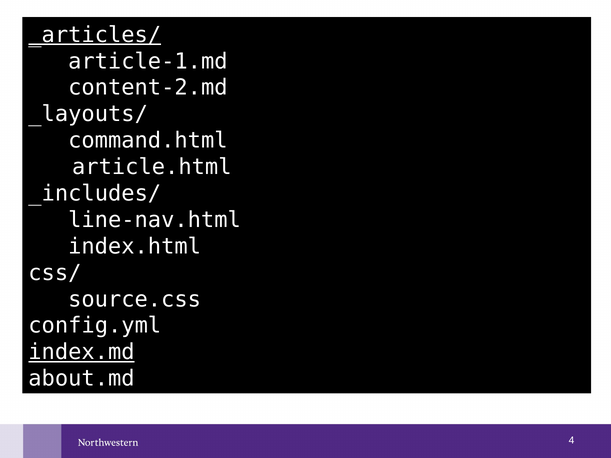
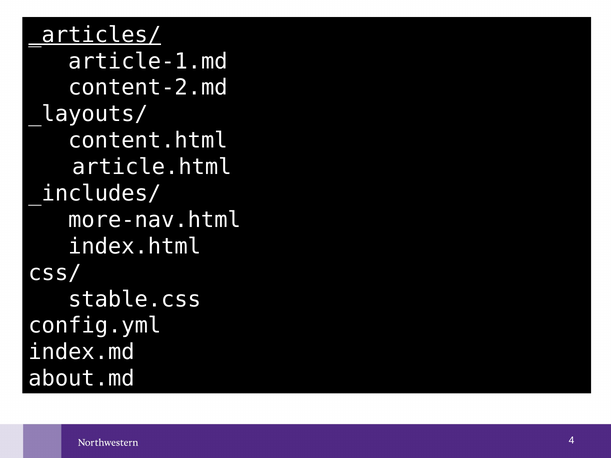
command.html: command.html -> content.html
line-nav.html: line-nav.html -> more-nav.html
source.css: source.css -> stable.css
index.md underline: present -> none
